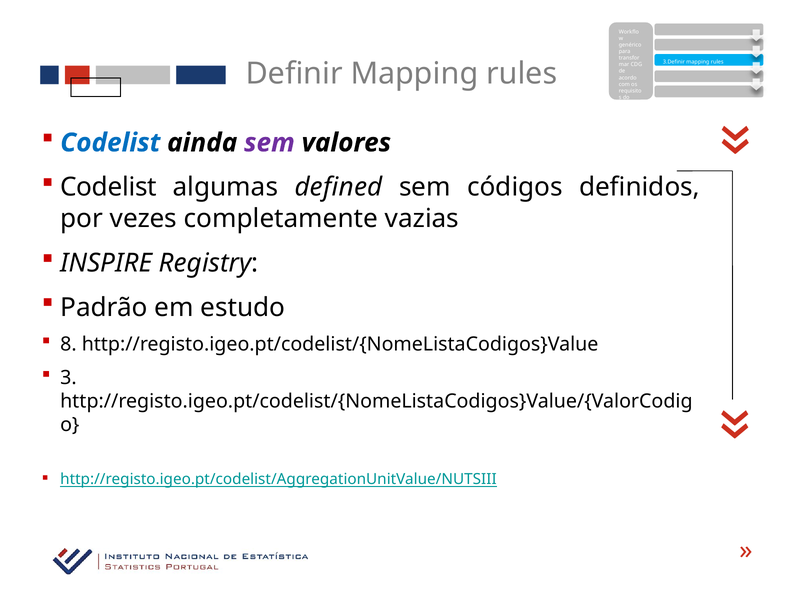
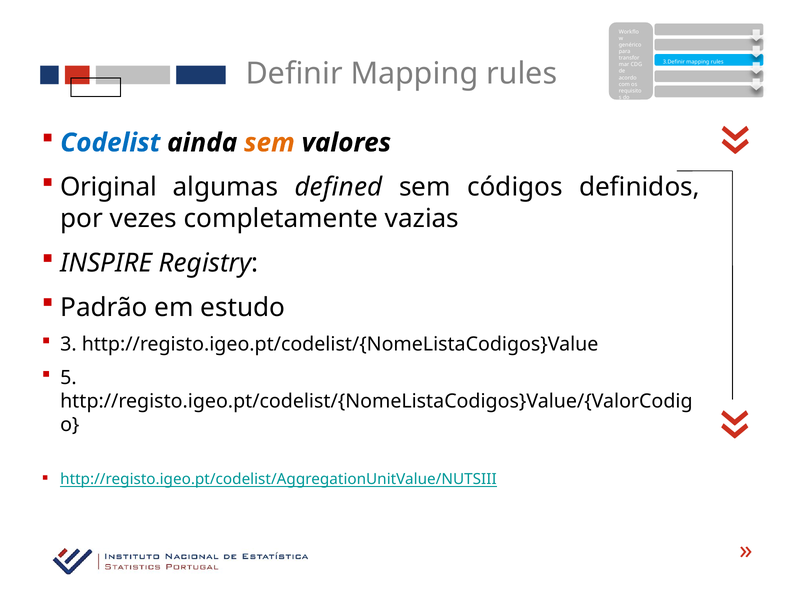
sem at (269, 143) colour: purple -> orange
Codelist at (108, 187): Codelist -> Original
8: 8 -> 3
3: 3 -> 5
